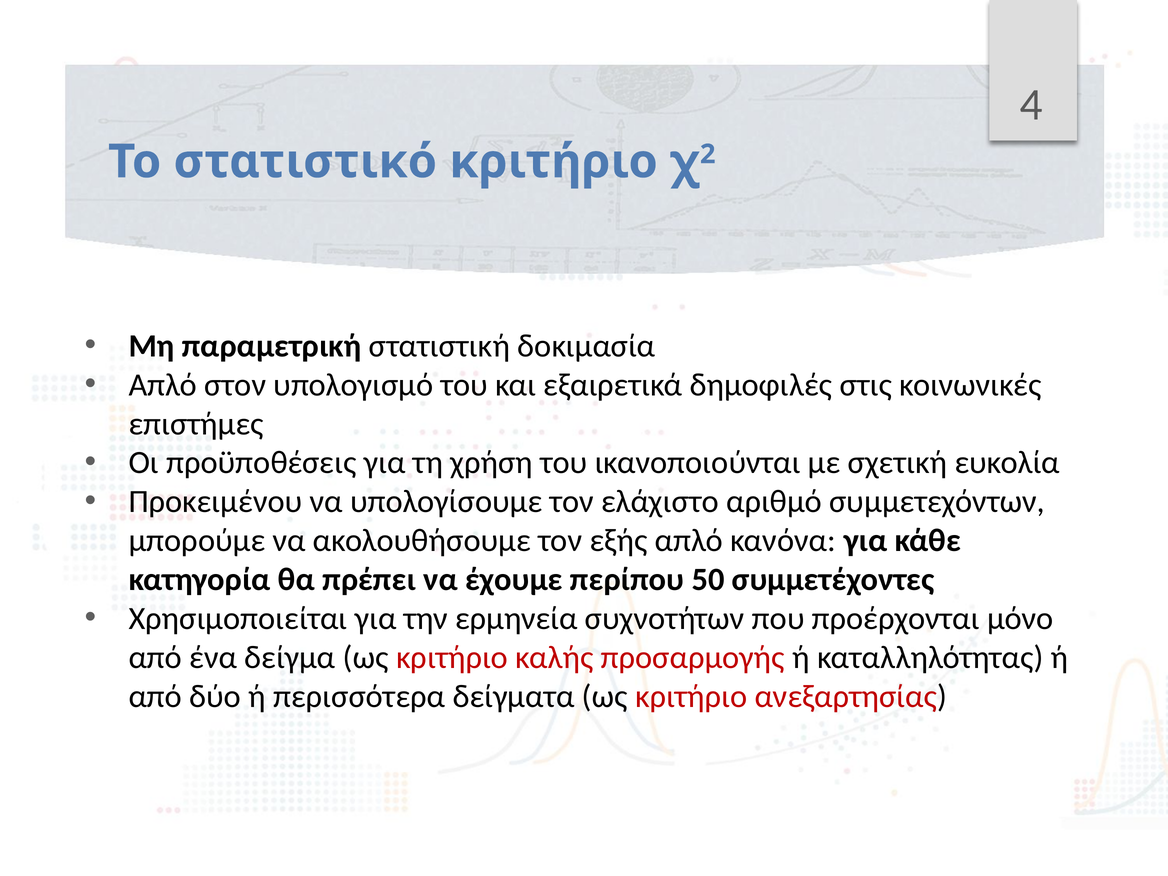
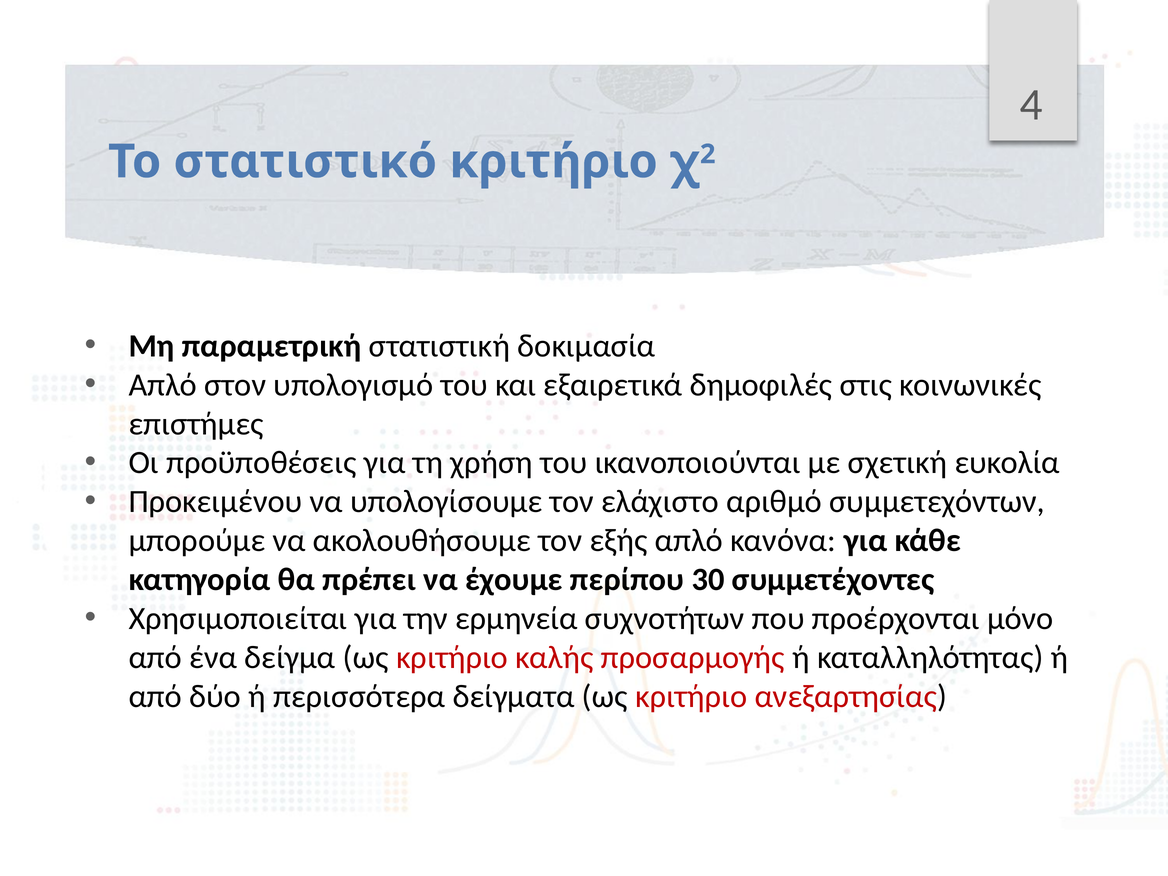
50: 50 -> 30
